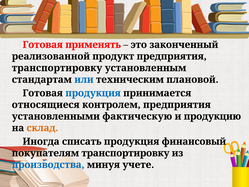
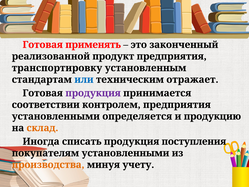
плановой: плановой -> отражает
продукция at (93, 93) colour: blue -> purple
относящиеся: относящиеся -> соответствии
фактическую: фактическую -> определяется
финансовый: финансовый -> поступления
покупателям транспортировку: транспортировку -> установленными
производства colour: blue -> orange
учете: учете -> учету
